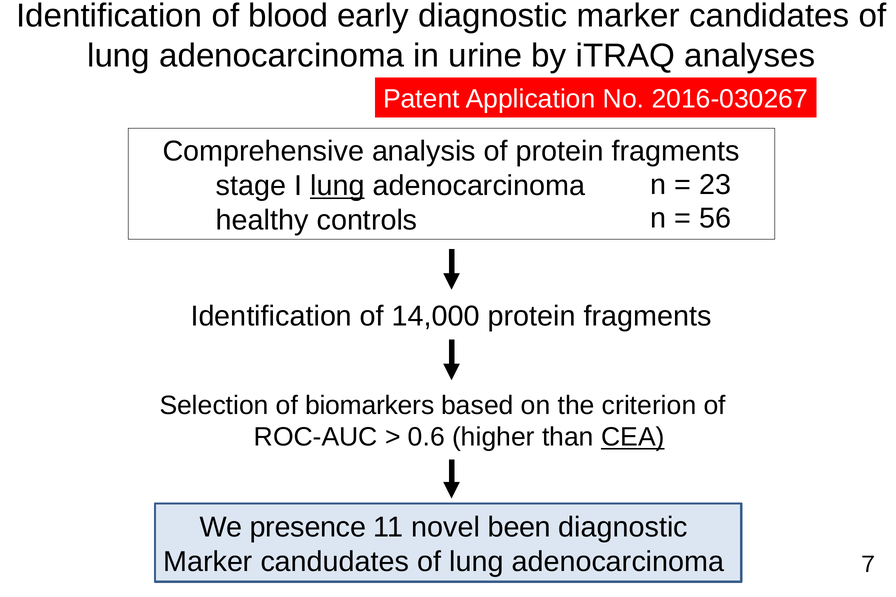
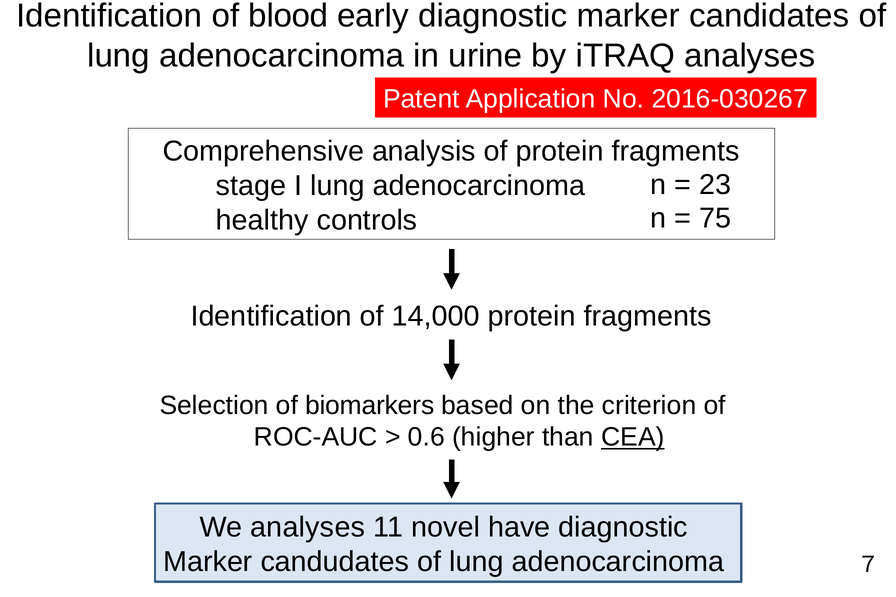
lung at (337, 186) underline: present -> none
56: 56 -> 75
We presence: presence -> analyses
been: been -> have
